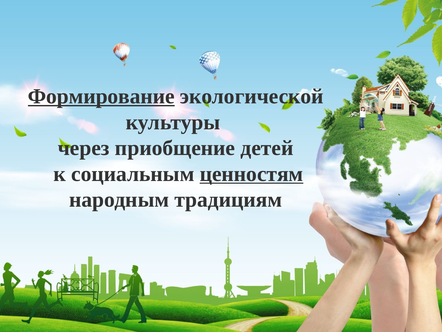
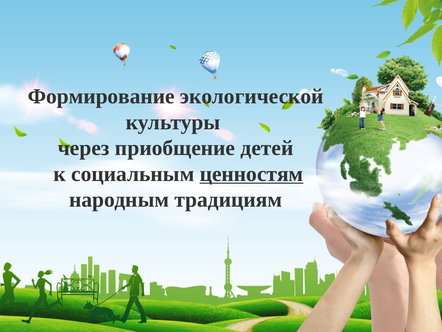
Формирование underline: present -> none
